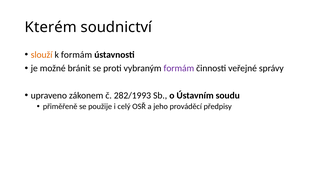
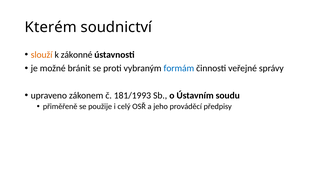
k formám: formám -> zákonné
formám at (179, 68) colour: purple -> blue
282/1993: 282/1993 -> 181/1993
